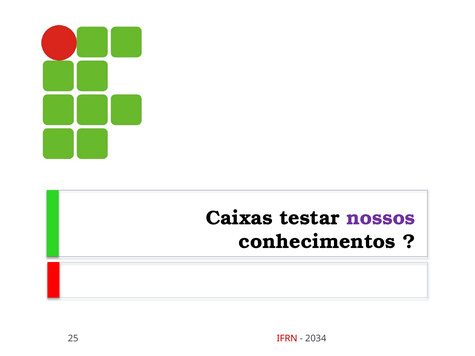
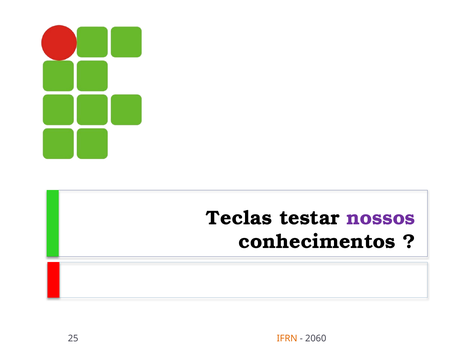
Caixas: Caixas -> Teclas
IFRN colour: red -> orange
2034: 2034 -> 2060
